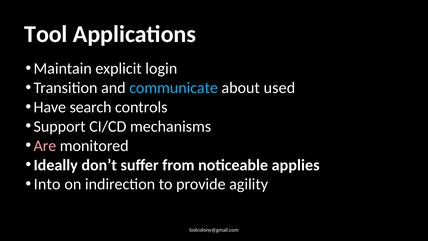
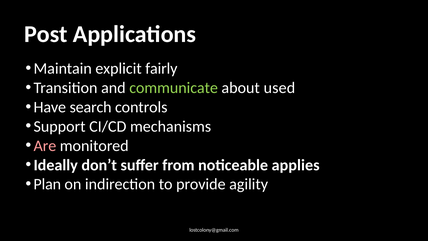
Tool: Tool -> Post
login: login -> fairly
communicate colour: light blue -> light green
Into: Into -> Plan
